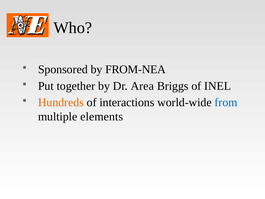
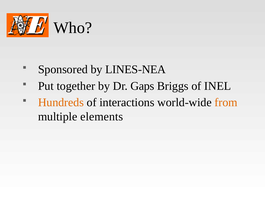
FROM-NEA: FROM-NEA -> LINES-NEA
Area: Area -> Gaps
from colour: blue -> orange
